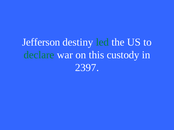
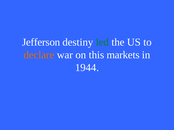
declare colour: green -> orange
custody: custody -> markets
2397: 2397 -> 1944
